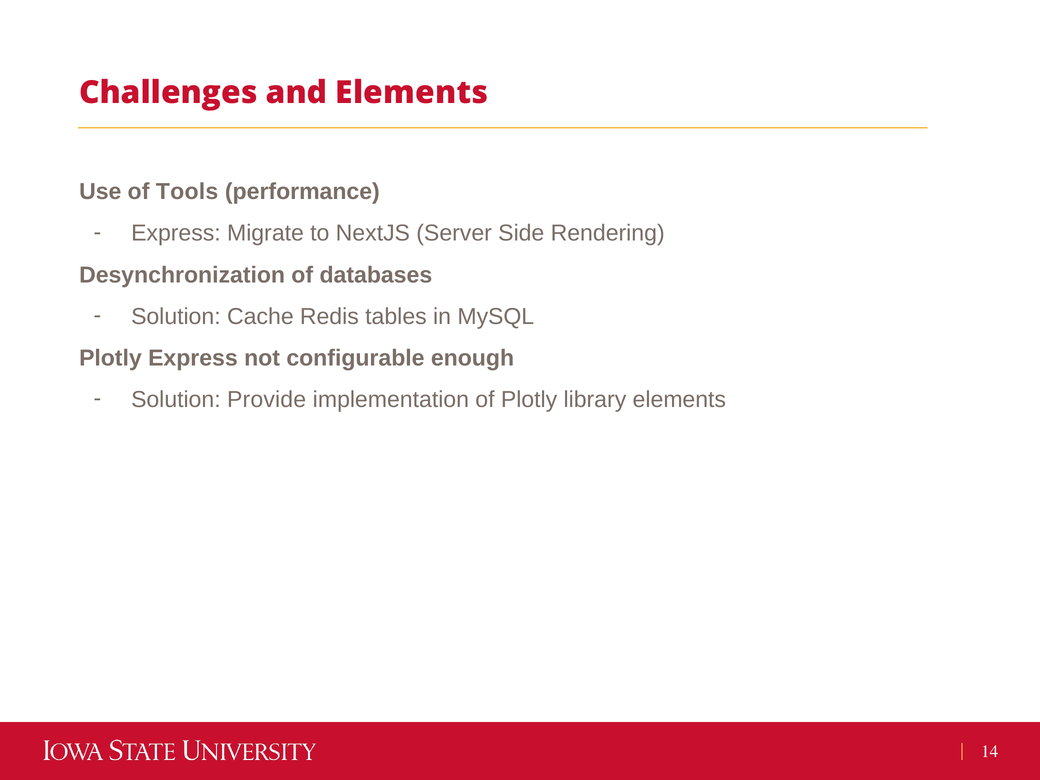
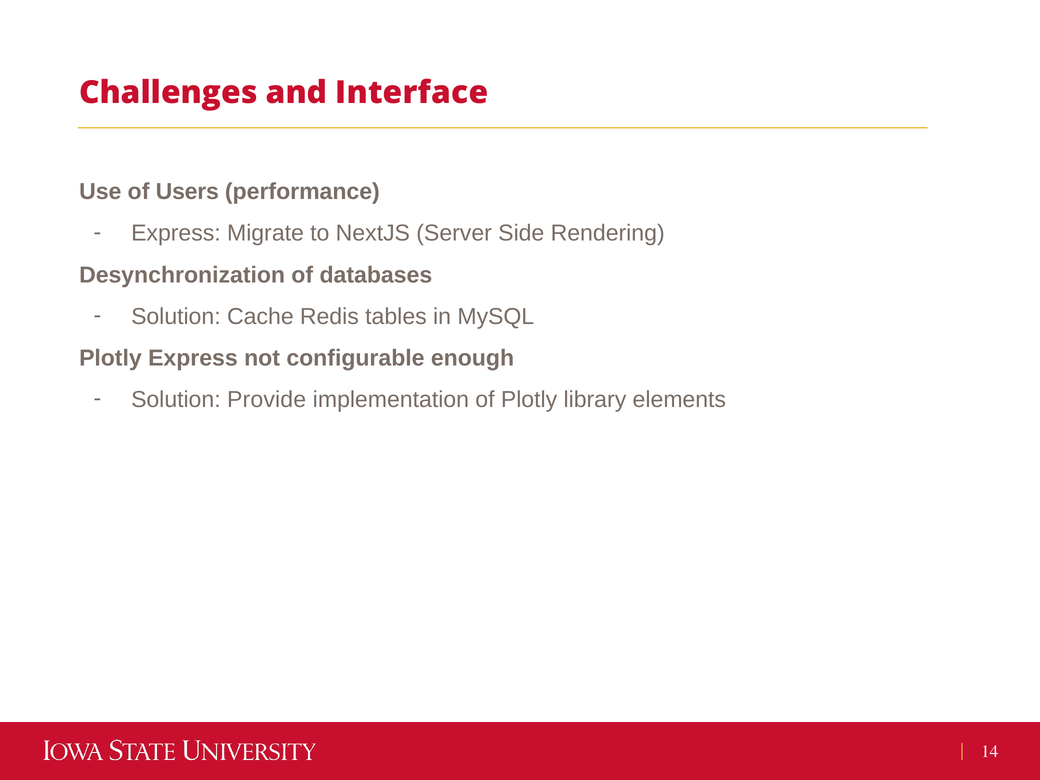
and Elements: Elements -> Interface
Tools: Tools -> Users
